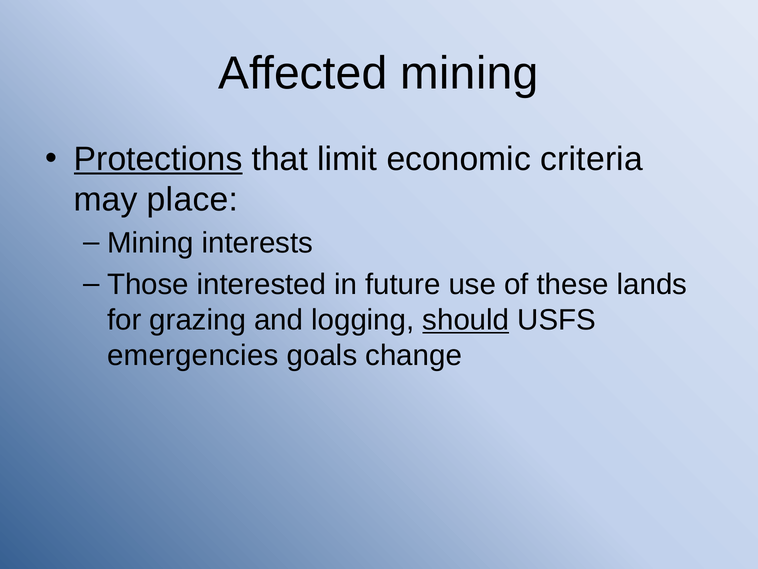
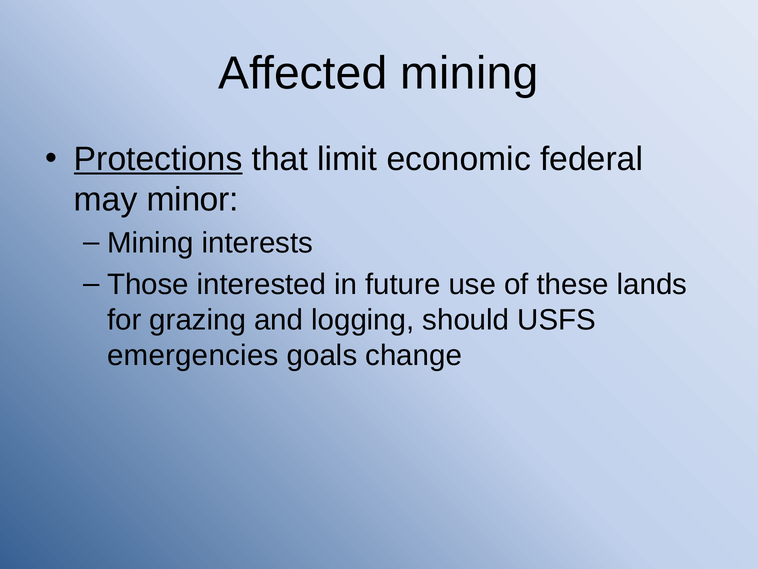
criteria: criteria -> federal
place: place -> minor
should underline: present -> none
